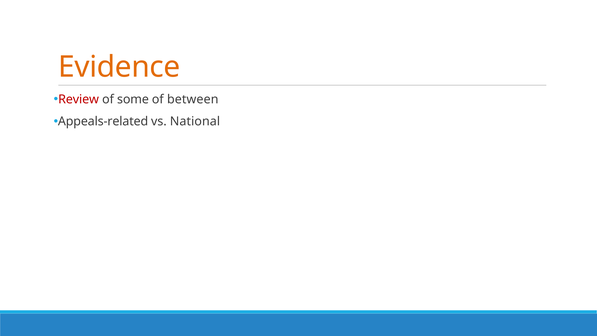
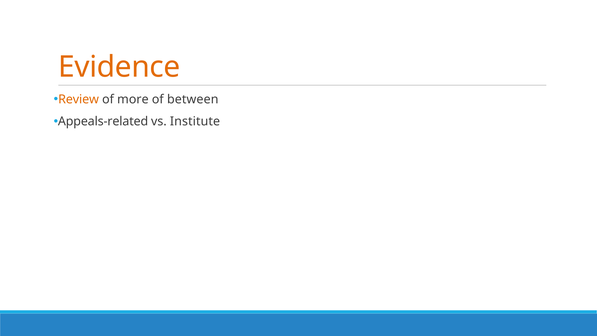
Review colour: red -> orange
some: some -> more
National: National -> Institute
